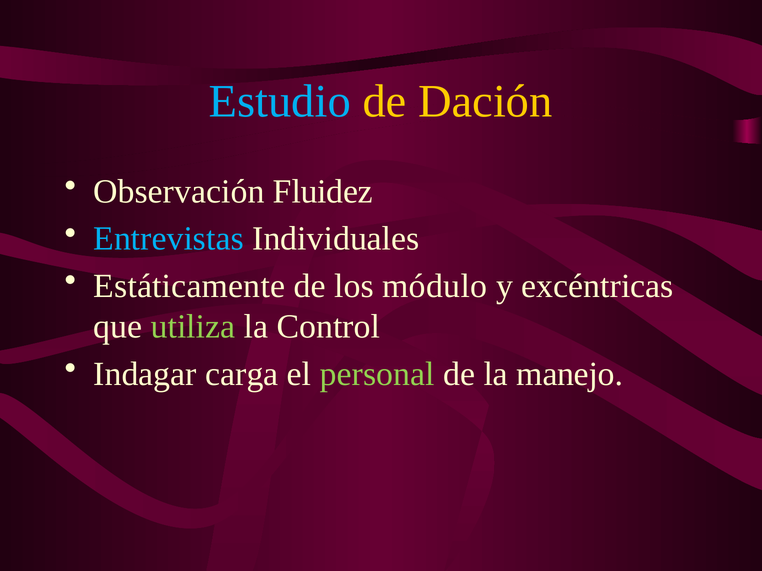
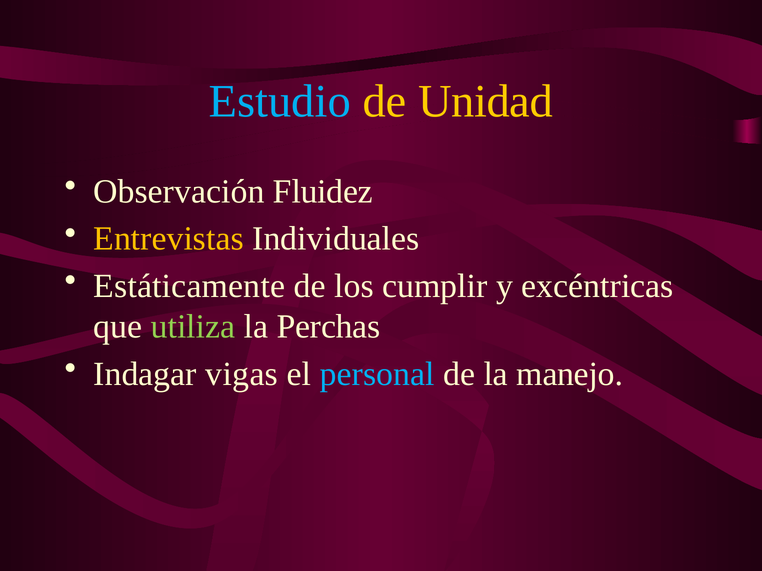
Dación: Dación -> Unidad
Entrevistas colour: light blue -> yellow
módulo: módulo -> cumplir
Control: Control -> Perchas
carga: carga -> vigas
personal colour: light green -> light blue
